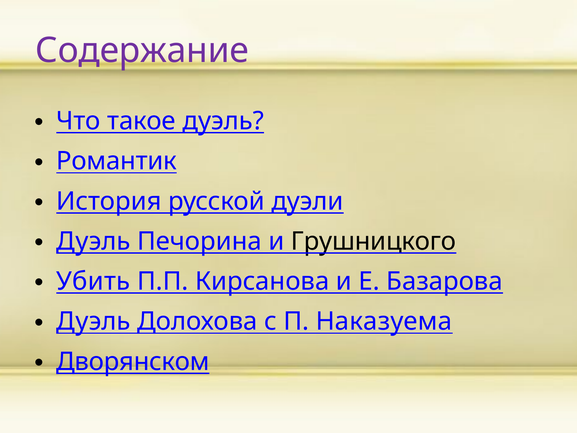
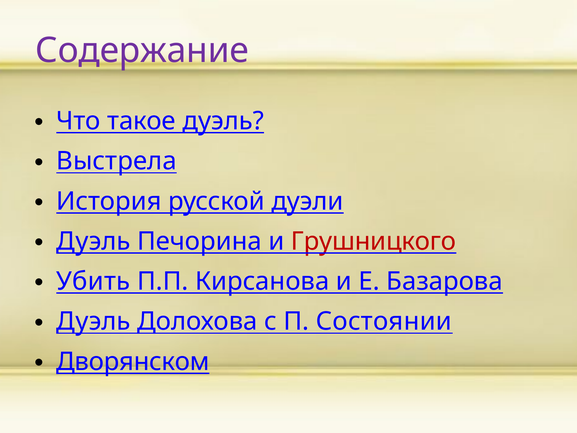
Романтик: Романтик -> Выстрела
Грушницкого colour: black -> red
Наказуема: Наказуема -> Состоянии
